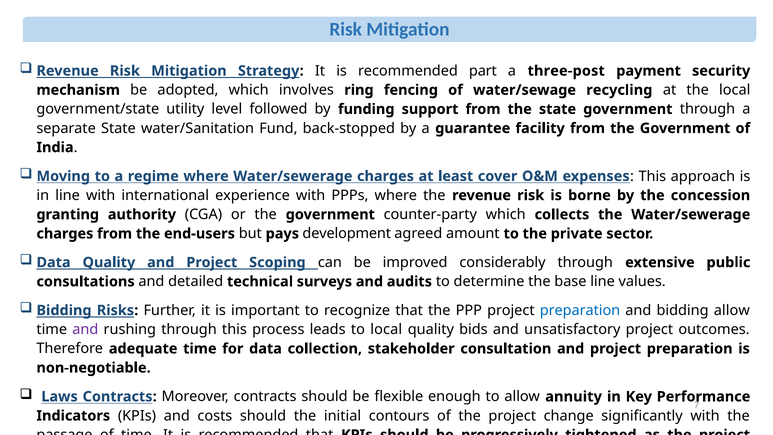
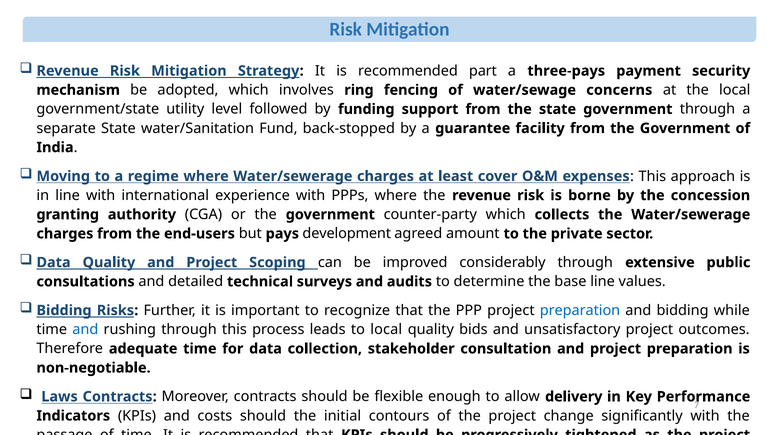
three-post: three-post -> three-pays
recycling: recycling -> concerns
bidding allow: allow -> while
and at (85, 329) colour: purple -> blue
annuity: annuity -> delivery
